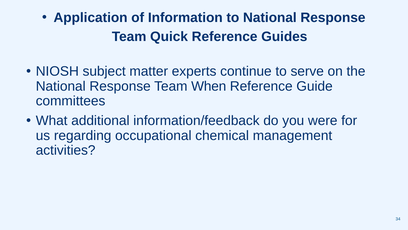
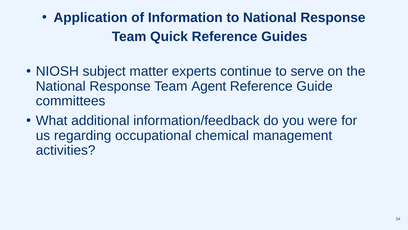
When: When -> Agent
